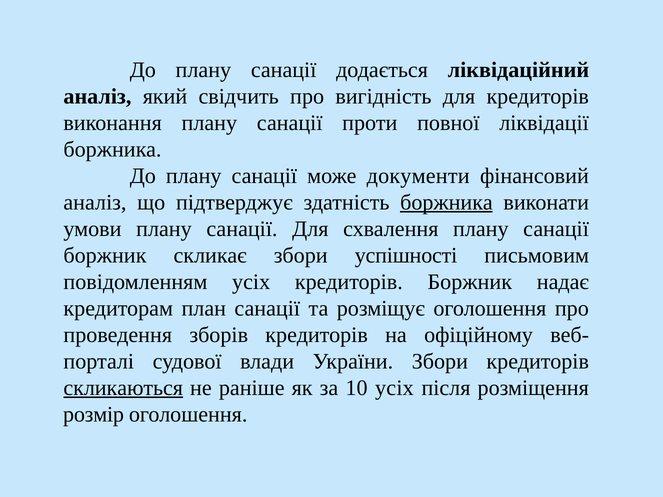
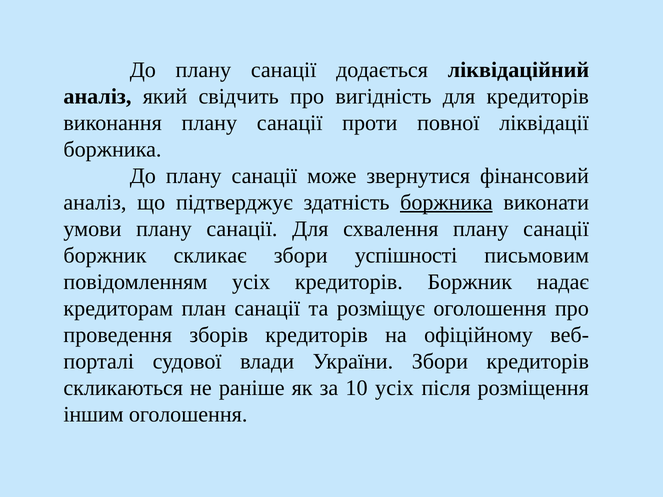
документи: документи -> звернутися
скликаються underline: present -> none
розмір: розмір -> іншим
